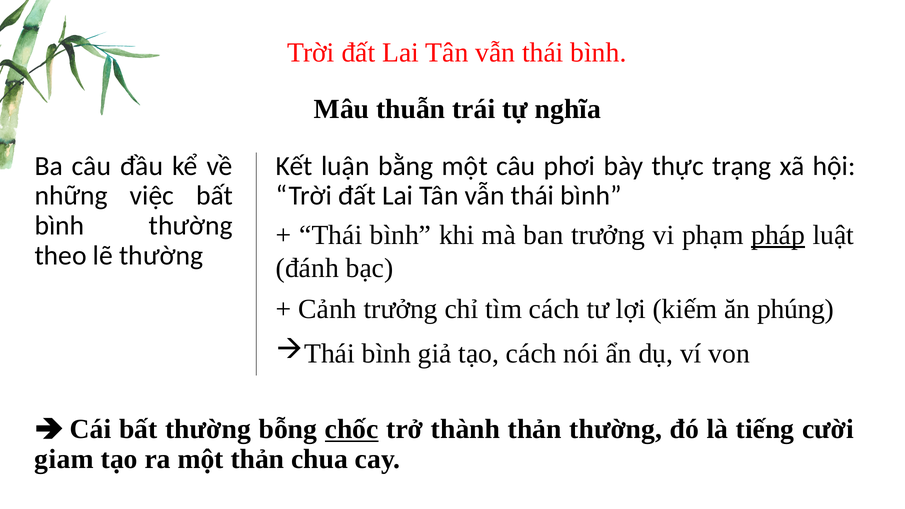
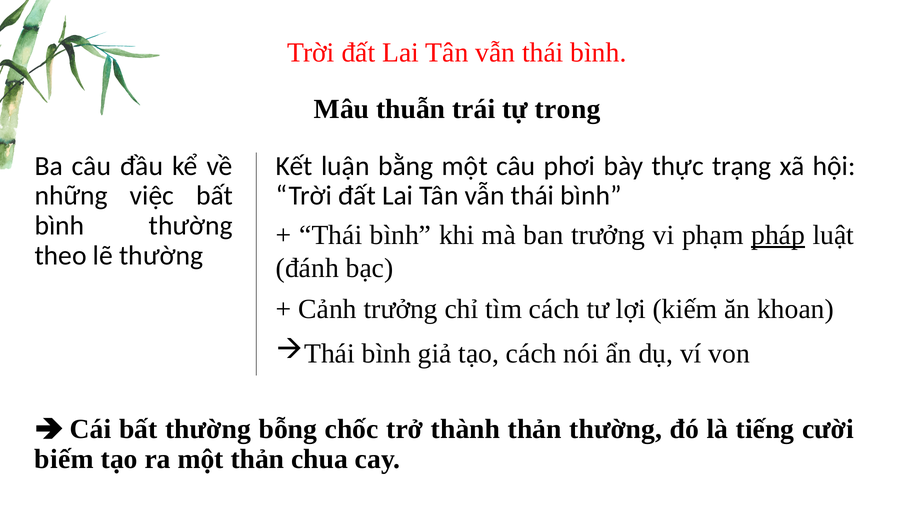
nghĩa: nghĩa -> trong
phúng: phúng -> khoan
chốc underline: present -> none
giam: giam -> biếm
